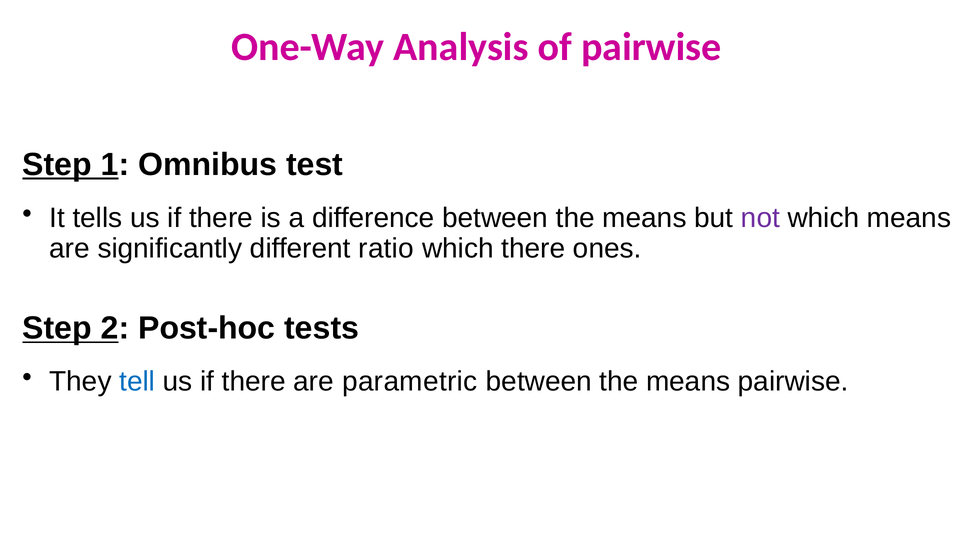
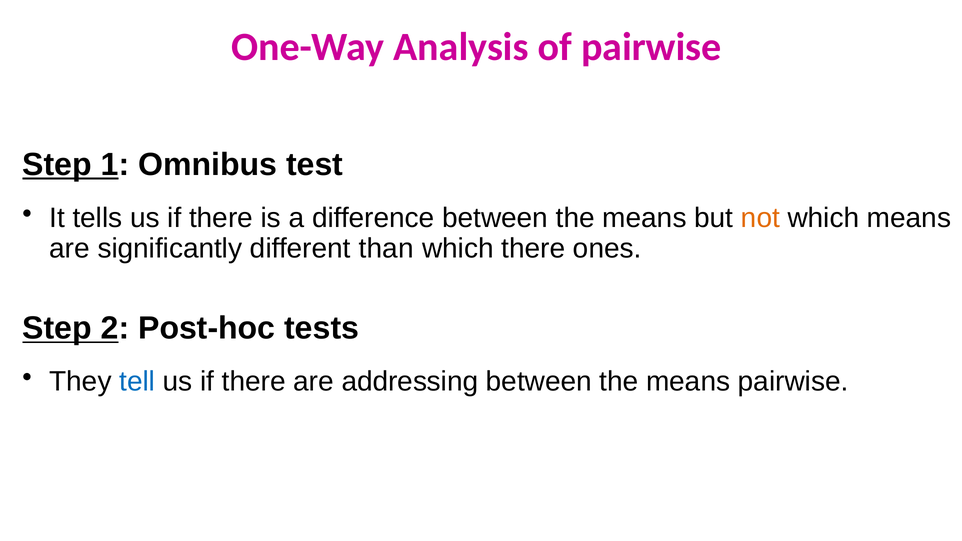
not colour: purple -> orange
ratio: ratio -> than
parametric: parametric -> addressing
